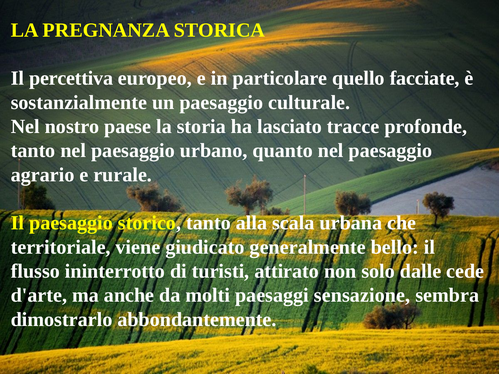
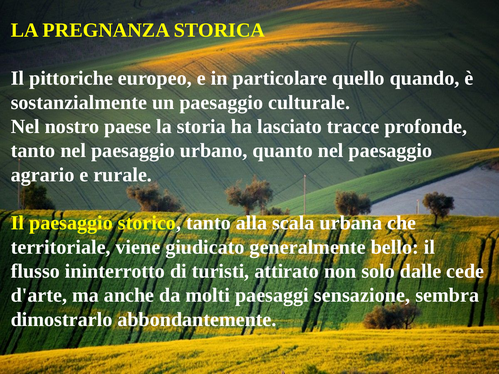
percettiva: percettiva -> pittoriche
facciate: facciate -> quando
